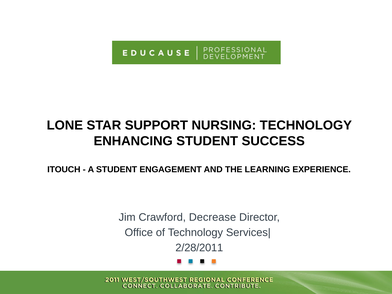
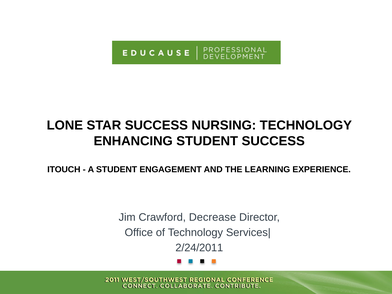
STAR SUPPORT: SUPPORT -> SUCCESS
2/28/2011: 2/28/2011 -> 2/24/2011
